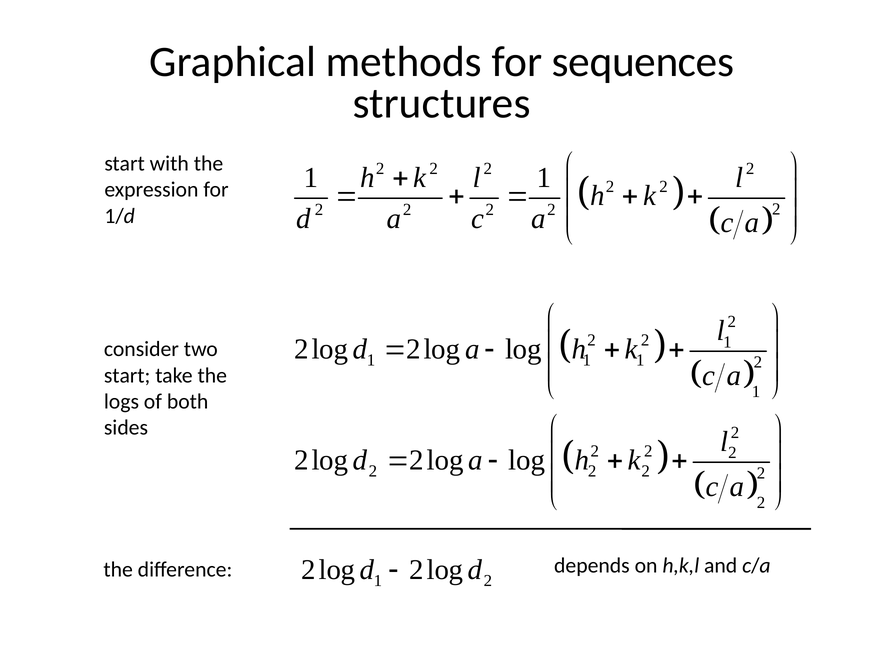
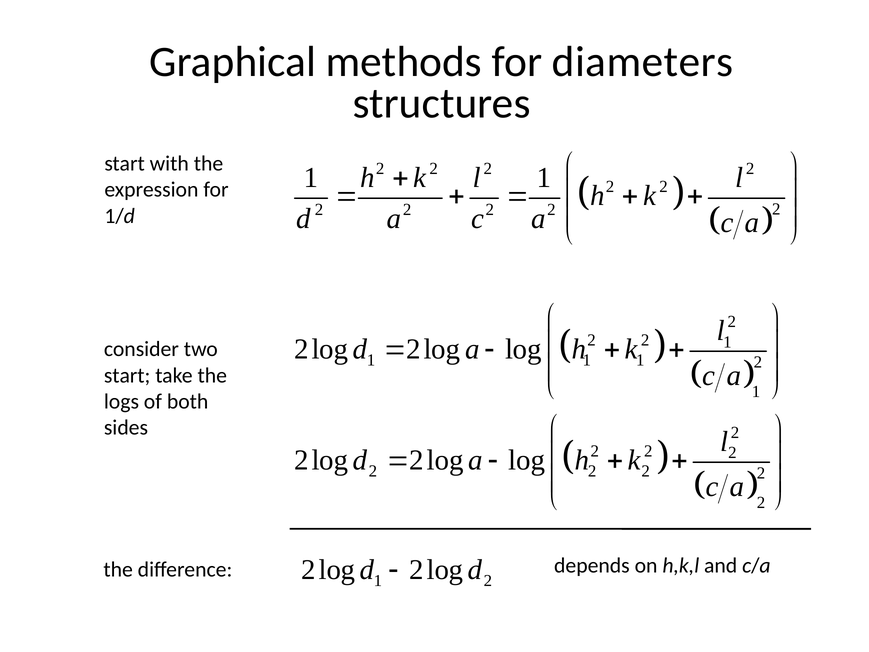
sequences: sequences -> diameters
